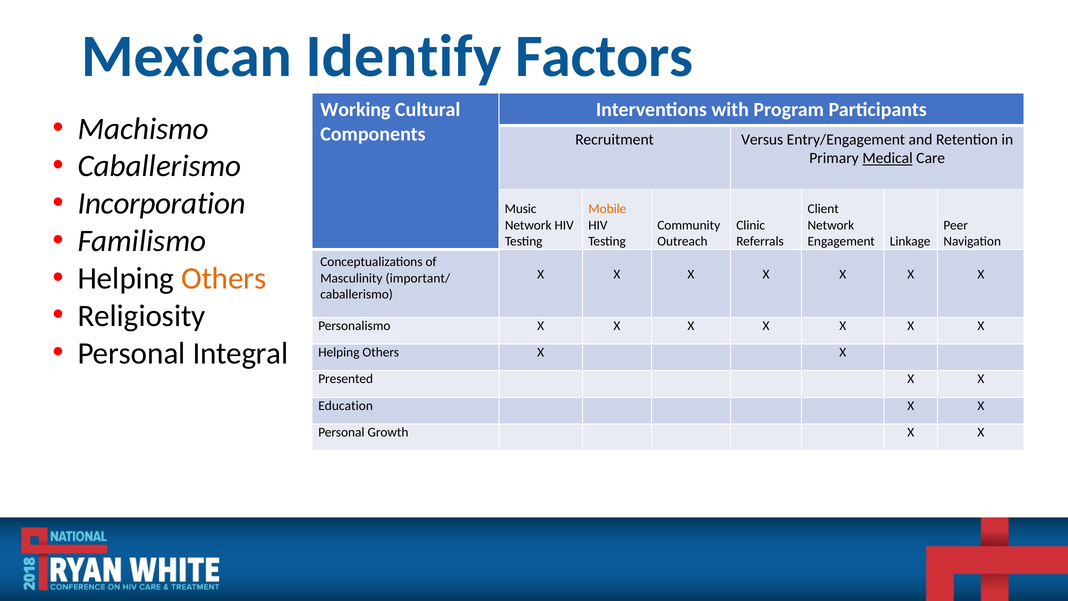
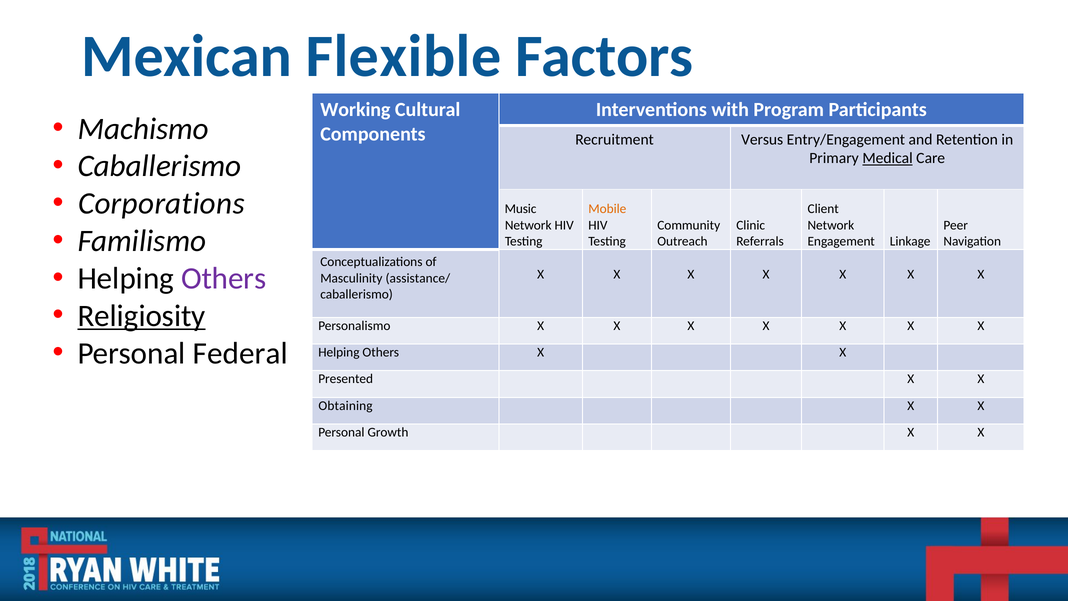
Identify: Identify -> Flexible
Incorporation: Incorporation -> Corporations
Others at (224, 278) colour: orange -> purple
important/: important/ -> assistance/
Religiosity underline: none -> present
Integral: Integral -> Federal
Education: Education -> Obtaining
